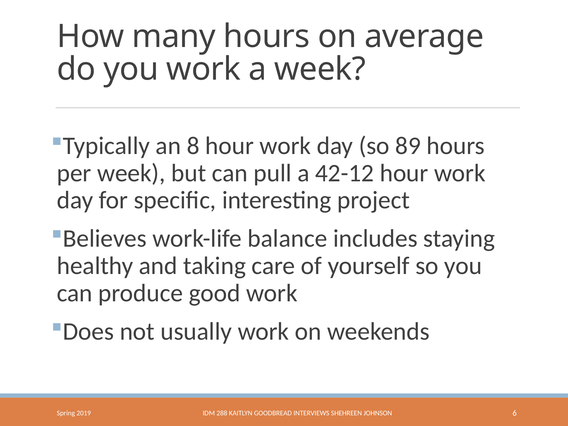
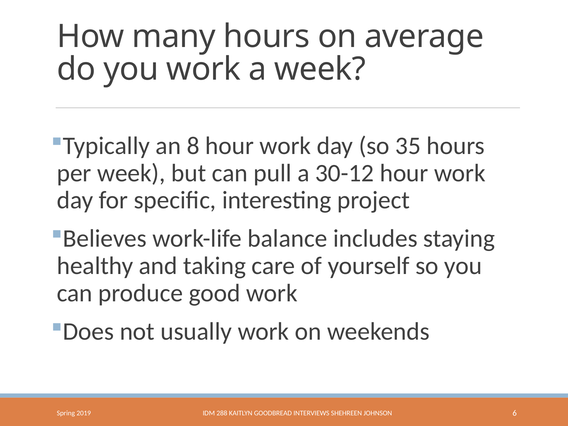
89: 89 -> 35
42-12: 42-12 -> 30-12
